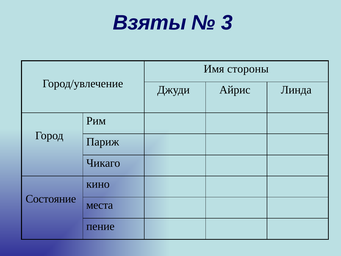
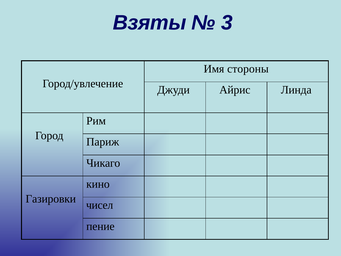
Состояние: Состояние -> Газировки
места: места -> чисел
